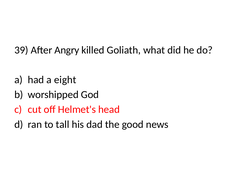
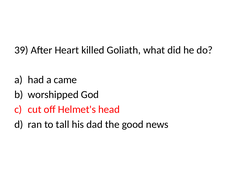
Angry: Angry -> Heart
eight: eight -> came
